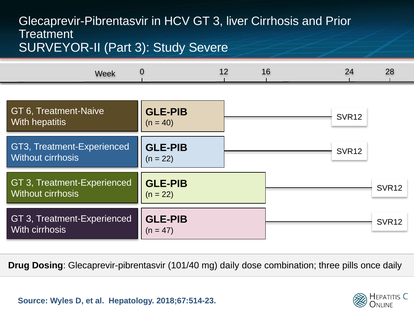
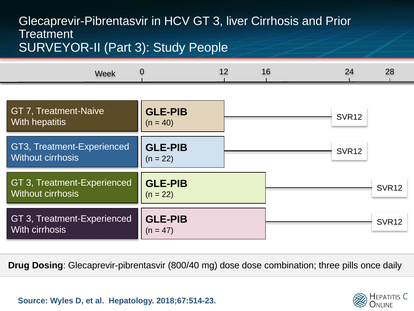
Severe: Severe -> People
6: 6 -> 7
101/40: 101/40 -> 800/40
mg daily: daily -> dose
